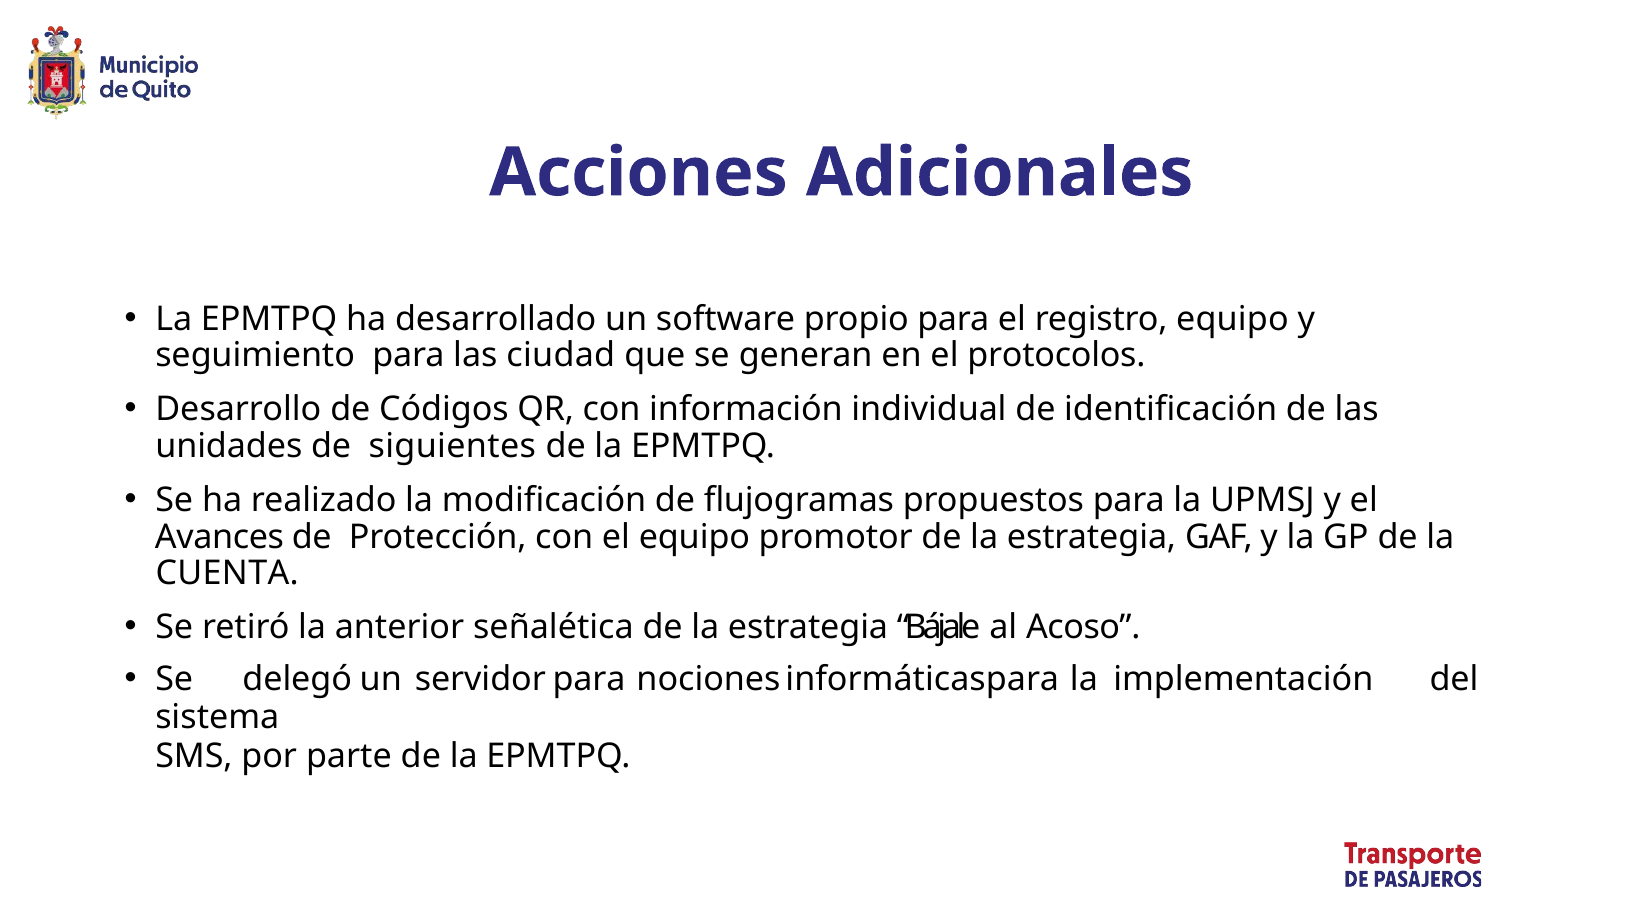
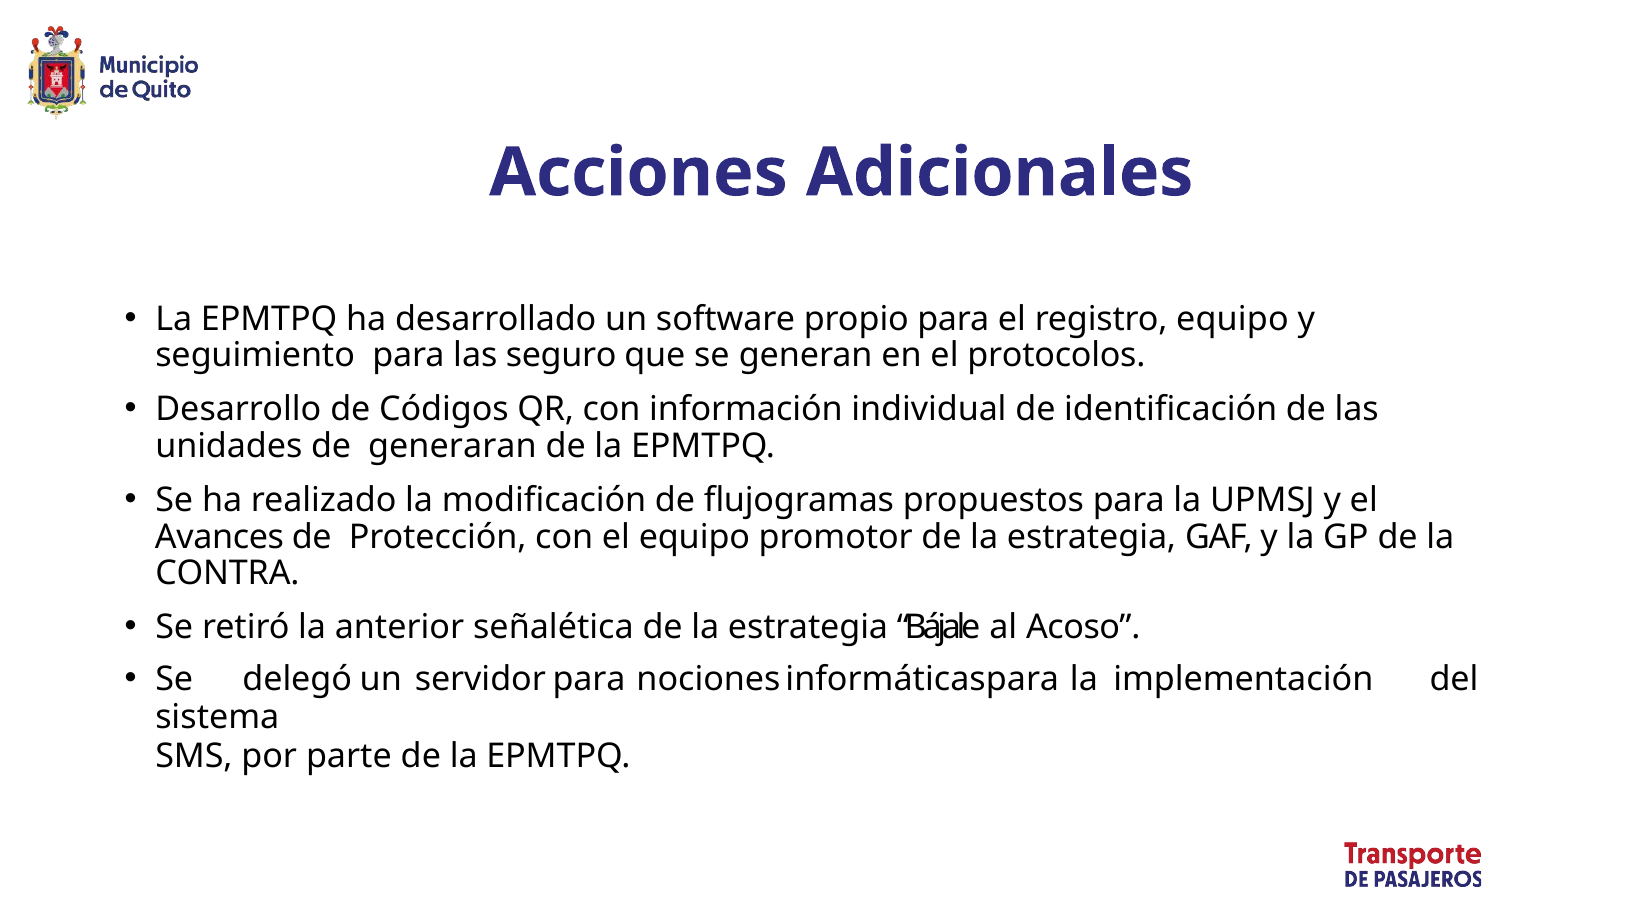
ciudad: ciudad -> seguro
siguientes: siguientes -> generaran
CUENTA: CUENTA -> CONTRA
